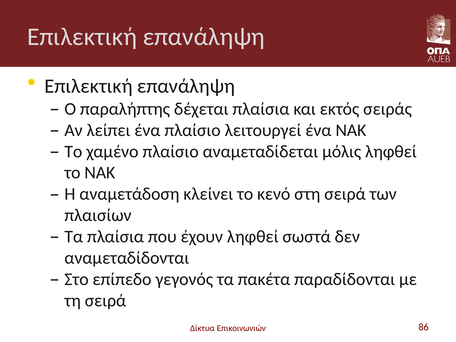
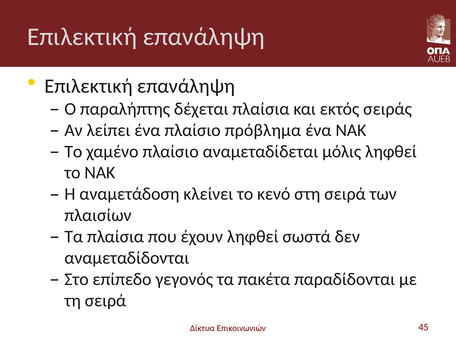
λειτουργεί: λειτουργεί -> πρόβλημα
86: 86 -> 45
